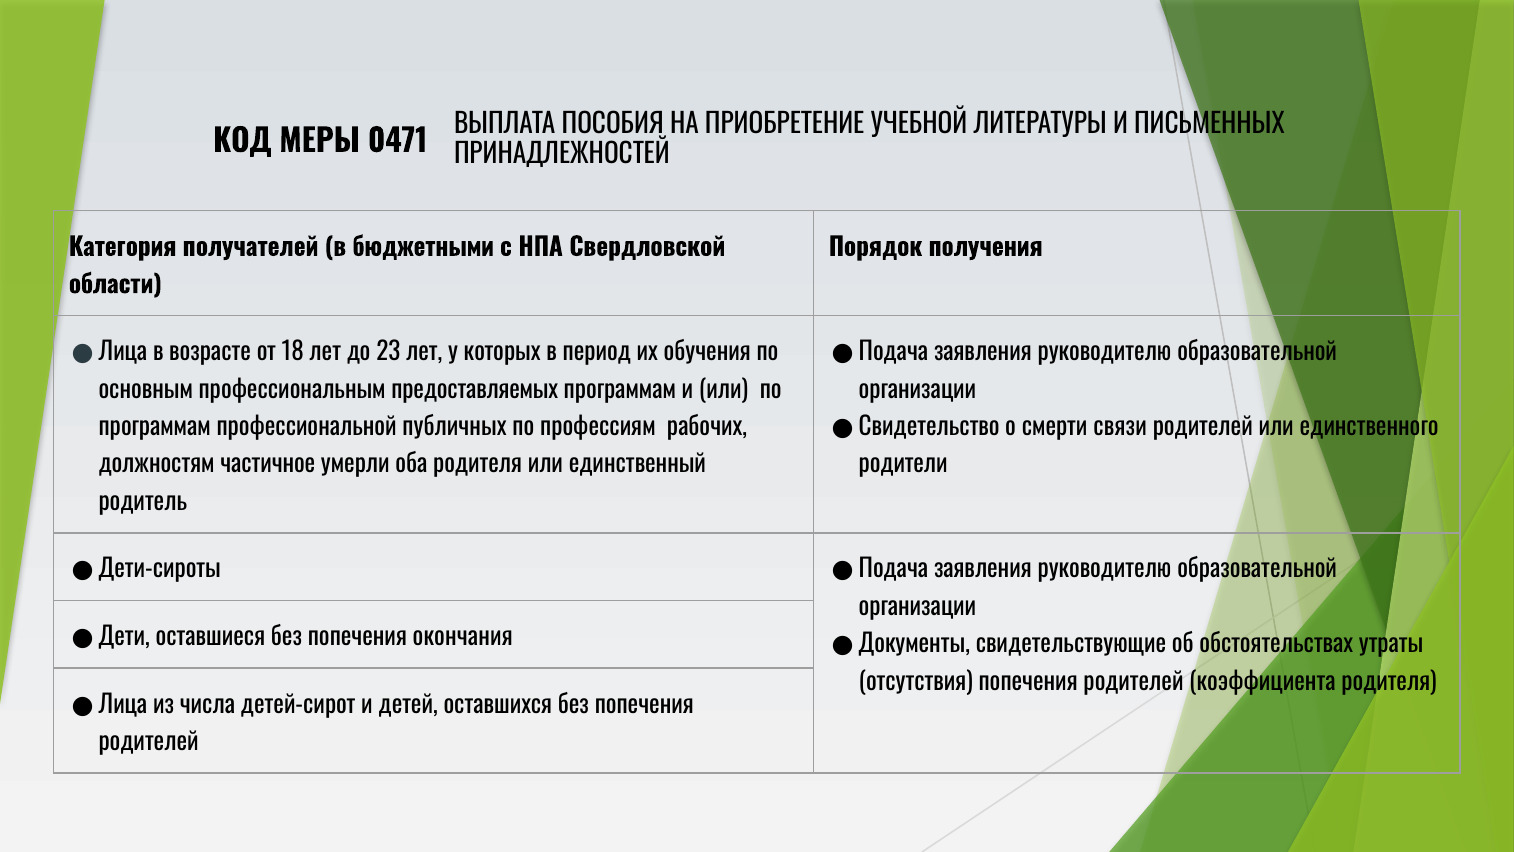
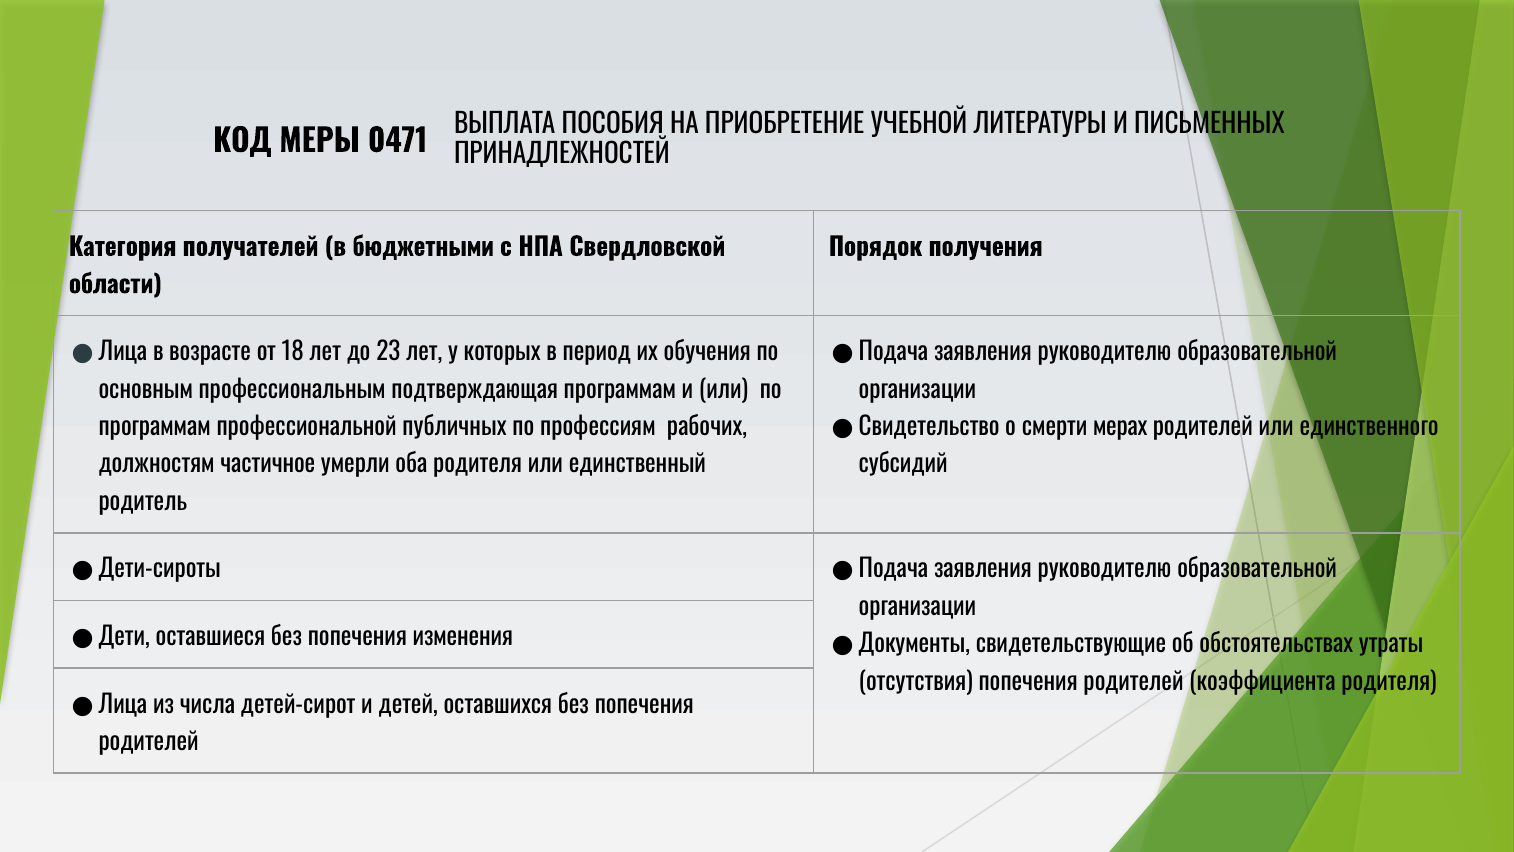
предоставляемых: предоставляемых -> подтверждающая
связи: связи -> мерах
родители: родители -> субсидий
окончания: окончания -> изменения
